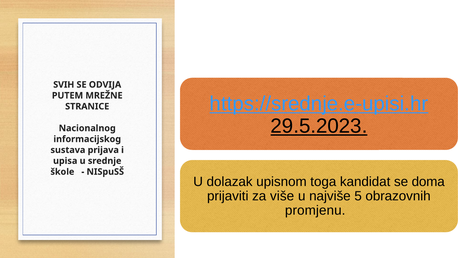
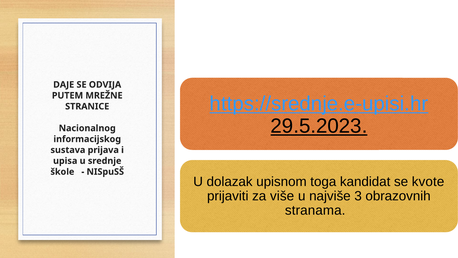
SVIH: SVIH -> DAJE
doma: doma -> kvote
5: 5 -> 3
promjenu: promjenu -> stranama
